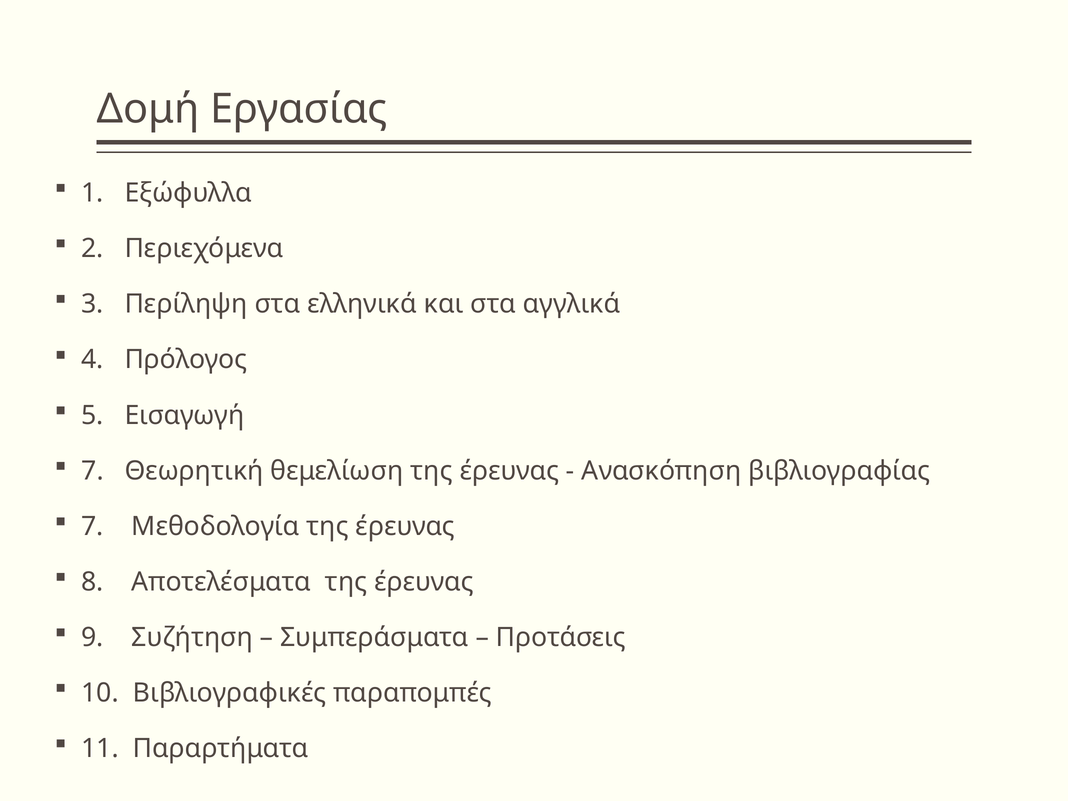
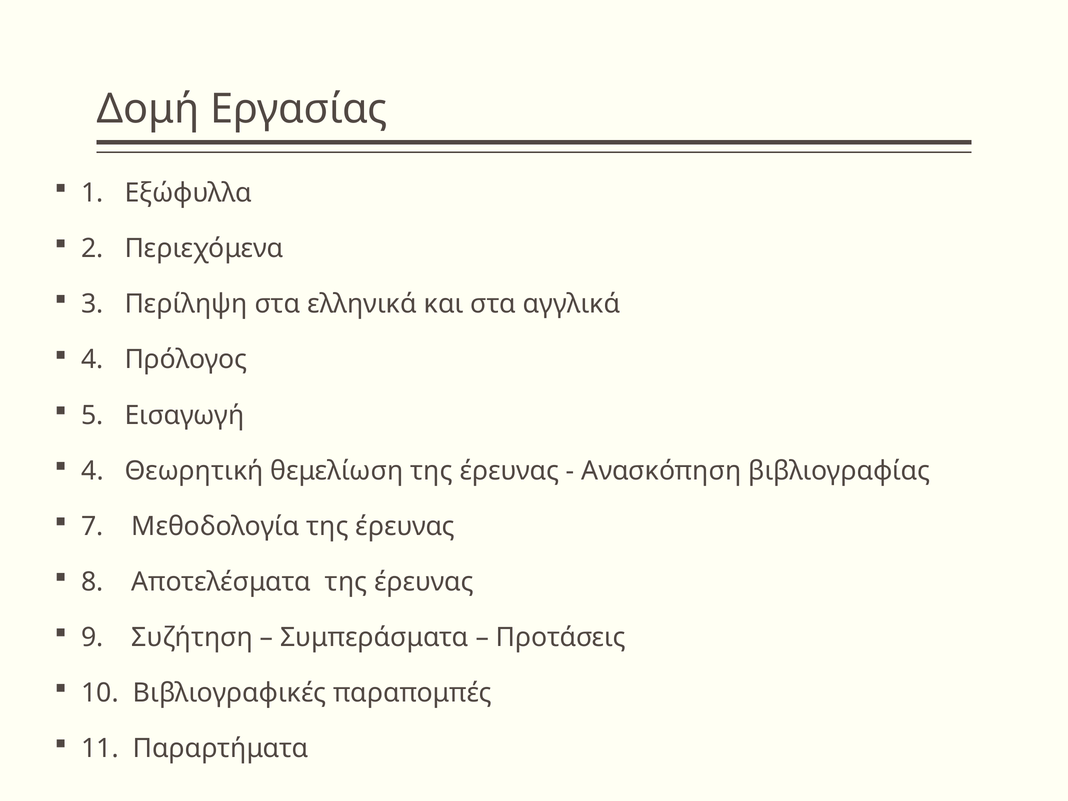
7 at (92, 471): 7 -> 4
